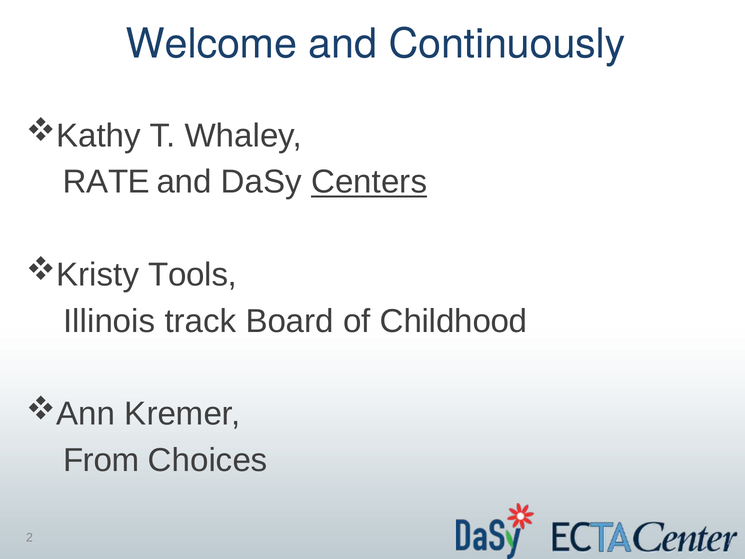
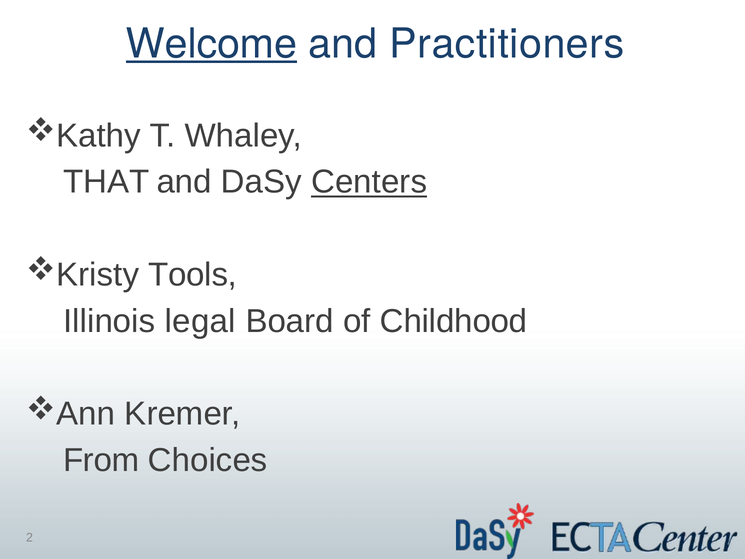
Welcome underline: none -> present
Continuously: Continuously -> Practitioners
RATE: RATE -> THAT
track: track -> legal
